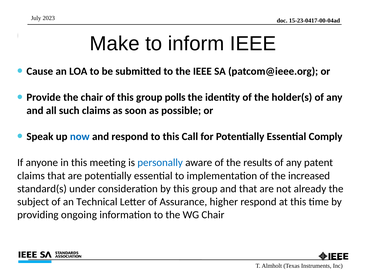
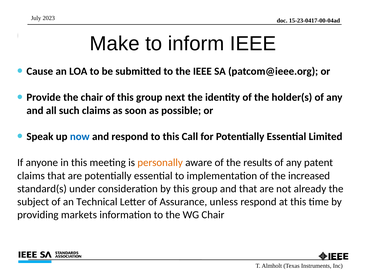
polls: polls -> next
Comply: Comply -> Limited
personally colour: blue -> orange
higher: higher -> unless
ongoing: ongoing -> markets
